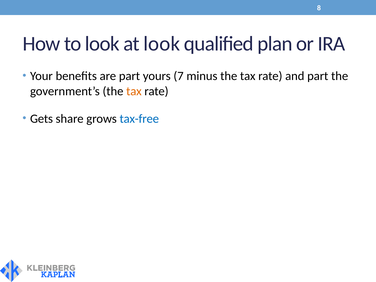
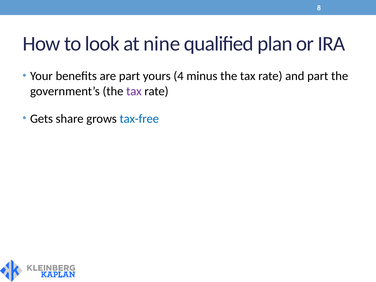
at look: look -> nine
7: 7 -> 4
tax at (134, 91) colour: orange -> purple
